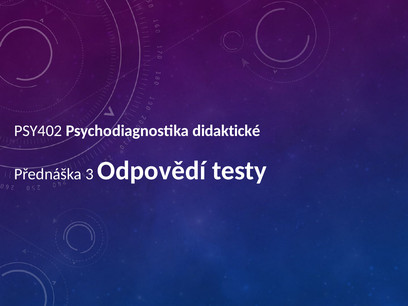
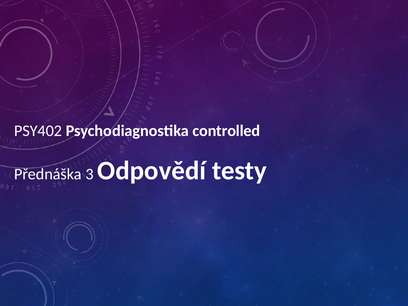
didaktické: didaktické -> controlled
